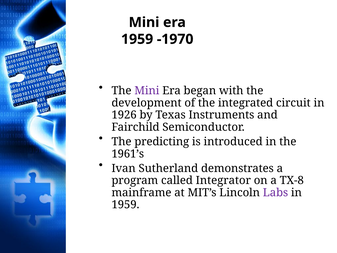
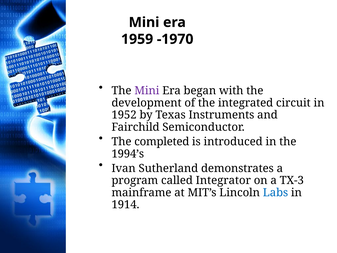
1926: 1926 -> 1952
predicting: predicting -> completed
1961’s: 1961’s -> 1994’s
TX-8: TX-8 -> TX-3
Labs colour: purple -> blue
1959 at (125, 205): 1959 -> 1914
